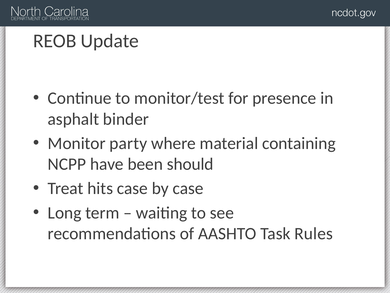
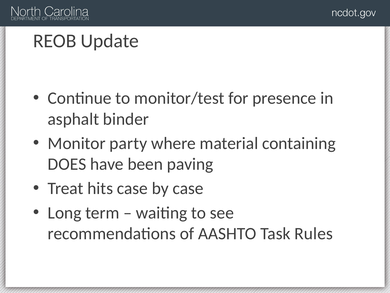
NCPP: NCPP -> DOES
should: should -> paving
